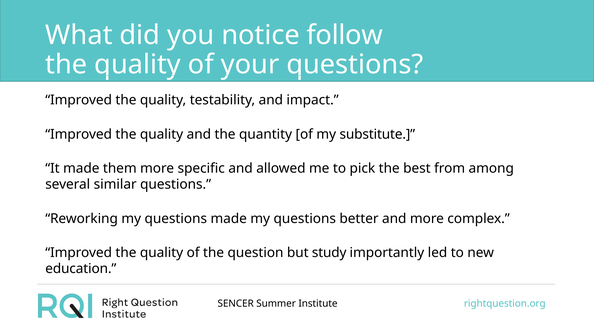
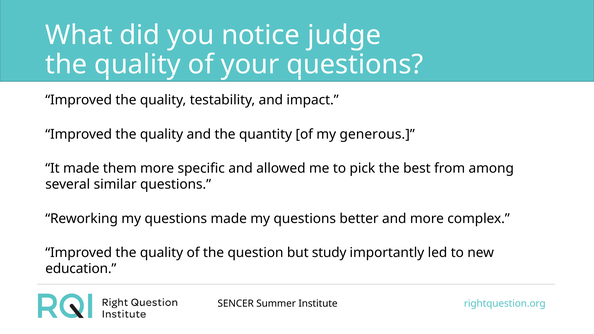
follow: follow -> judge
substitute: substitute -> generous
